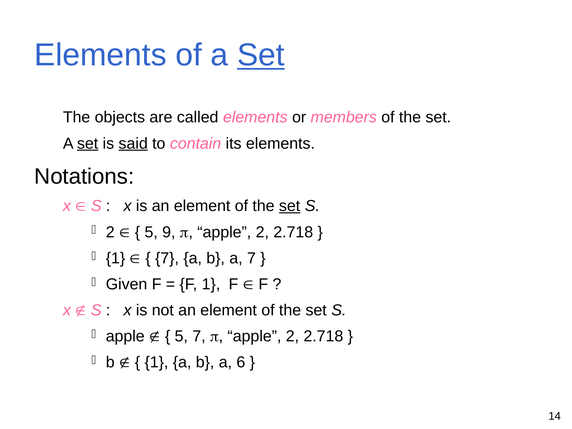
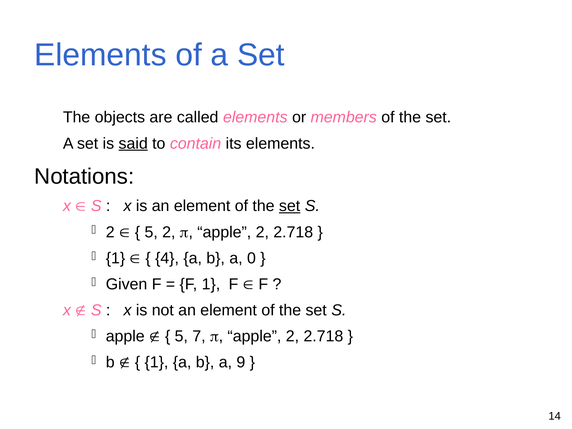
Set at (261, 55) underline: present -> none
set at (88, 143) underline: present -> none
5 9: 9 -> 2
7 at (167, 258): 7 -> 4
a 7: 7 -> 0
6: 6 -> 9
